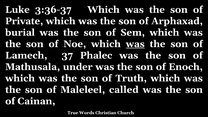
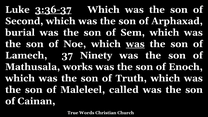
3:36-37 underline: none -> present
Private: Private -> Second
Phalec: Phalec -> Ninety
under: under -> works
